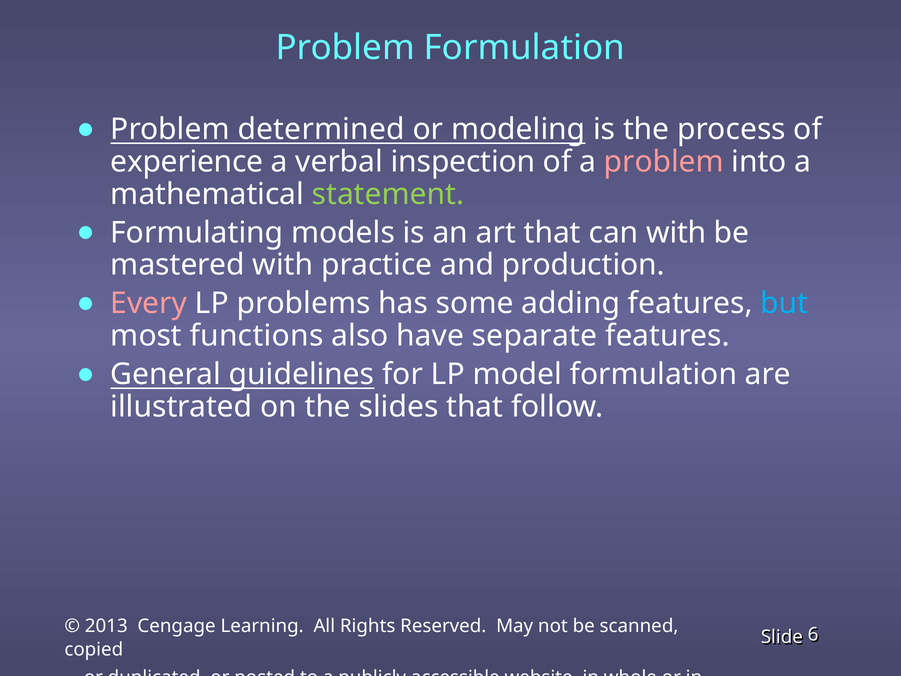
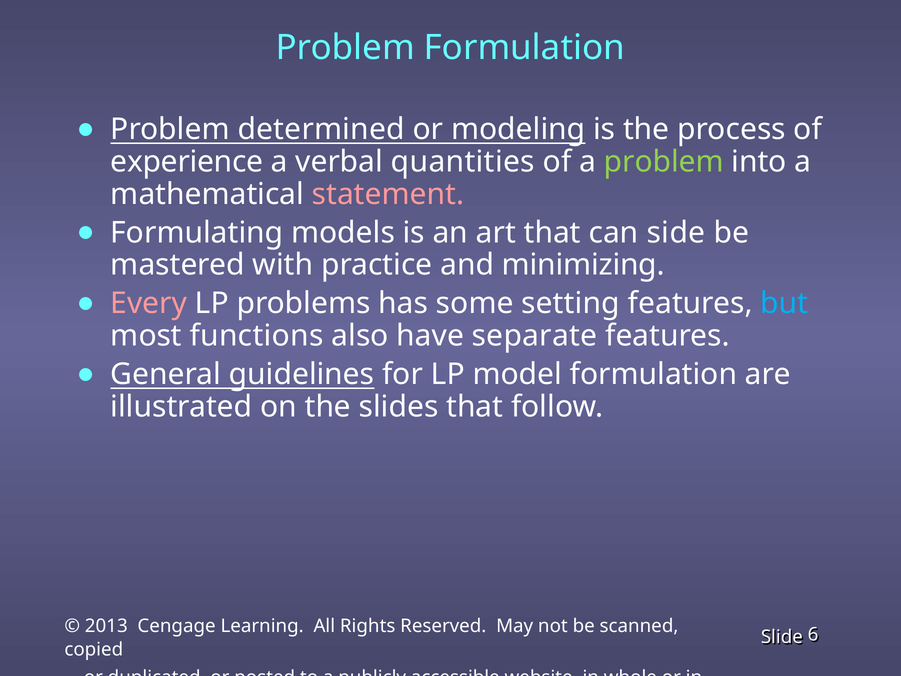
inspection: inspection -> quantities
problem at (664, 162) colour: pink -> light green
statement colour: light green -> pink
can with: with -> side
production: production -> minimizing
adding: adding -> setting
